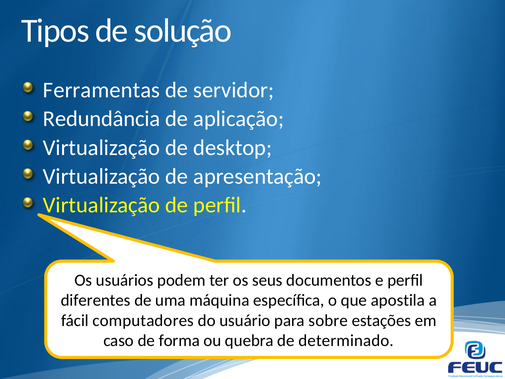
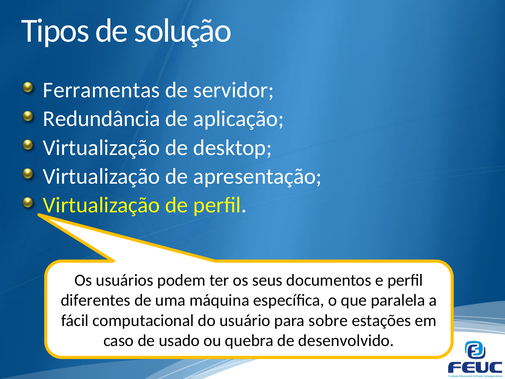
apostila: apostila -> paralela
computadores: computadores -> computacional
forma: forma -> usado
determinado: determinado -> desenvolvido
